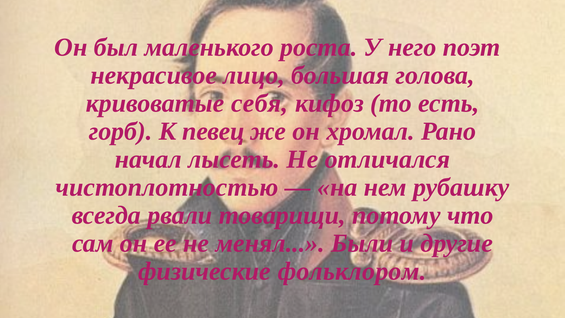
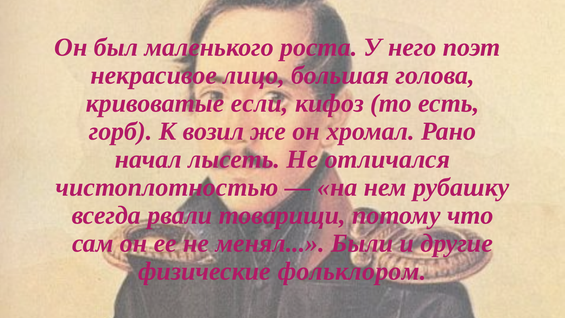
себя: себя -> если
певец: певец -> возил
